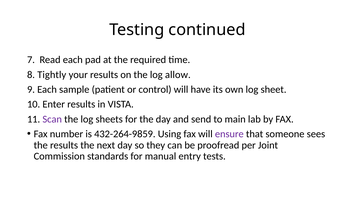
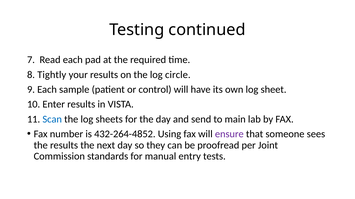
allow: allow -> circle
Scan colour: purple -> blue
432-264-9859: 432-264-9859 -> 432-264-4852
